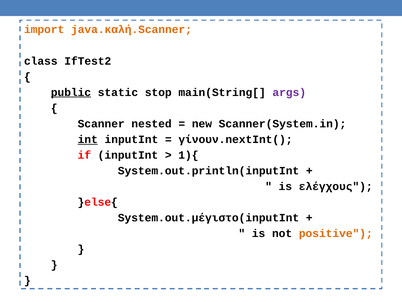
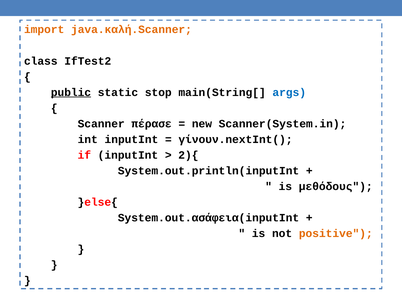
args colour: purple -> blue
nested: nested -> πέρασε
int underline: present -> none
1){: 1){ -> 2){
ελέγχους: ελέγχους -> μεθόδους
System.out.μέγιστο(inputInt: System.out.μέγιστο(inputInt -> System.out.ασάφεια(inputInt
